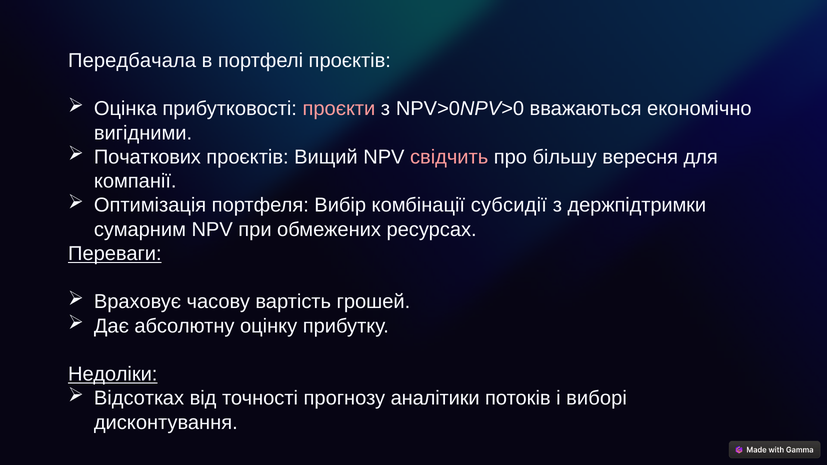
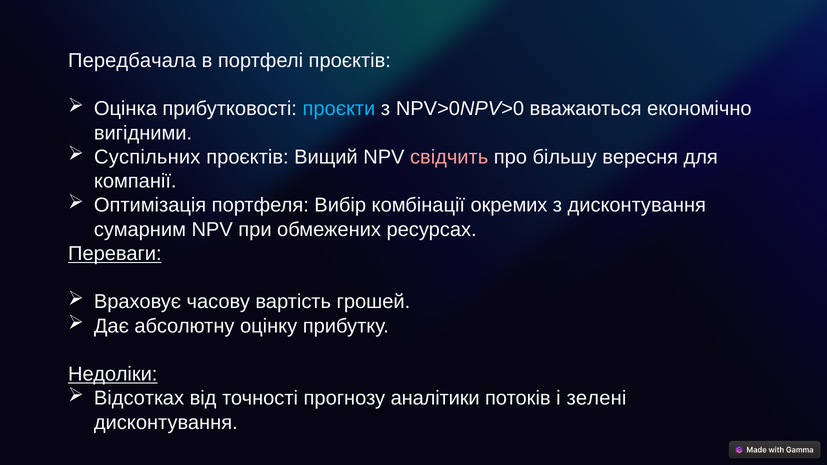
проєкти colour: pink -> light blue
Початкових: Початкових -> Суспільних
субсидії: субсидії -> окремих
з держпідтримки: держпідтримки -> дисконтування
виборі: виборі -> зелені
